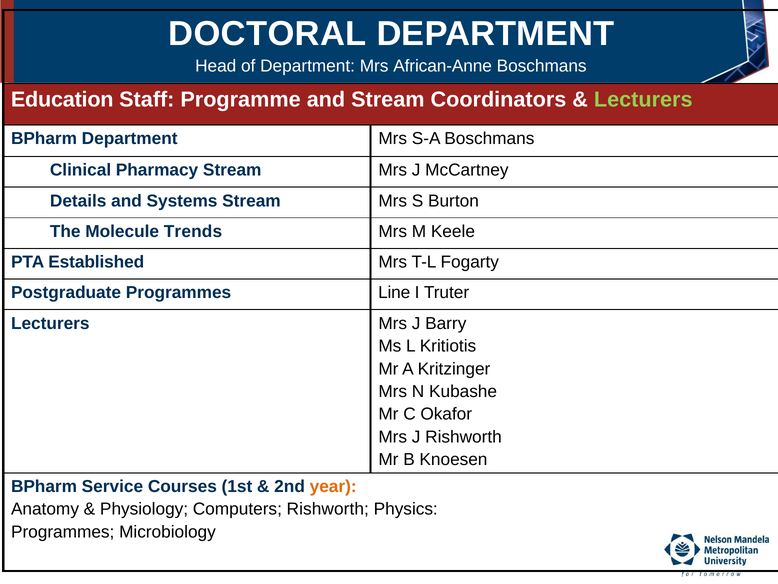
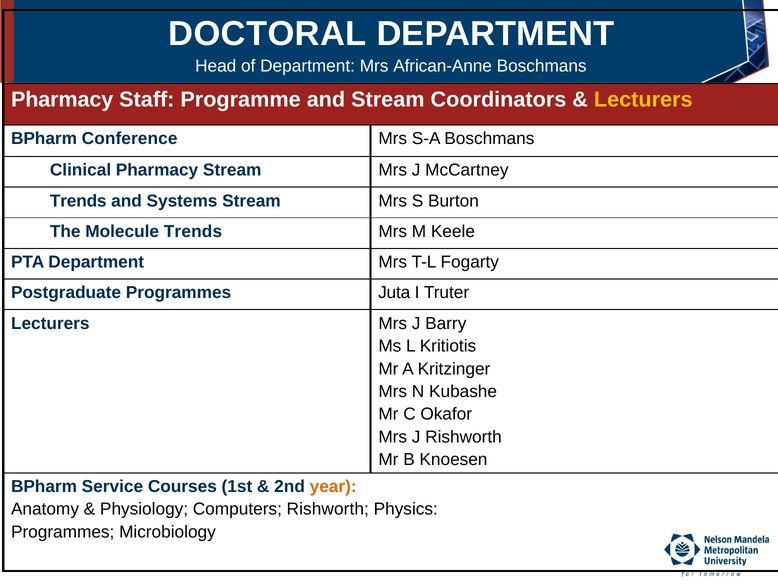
Education at (62, 100): Education -> Pharmacy
Lecturers at (643, 100) colour: light green -> yellow
BPharm Department: Department -> Conference
Details at (78, 201): Details -> Trends
PTA Established: Established -> Department
Line: Line -> Juta
